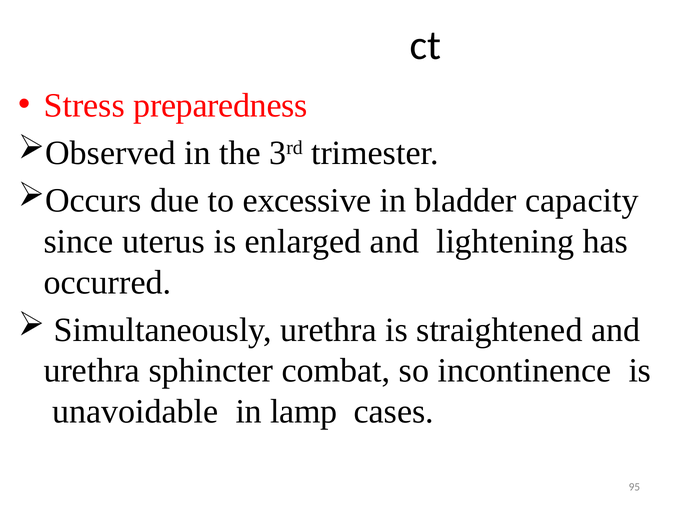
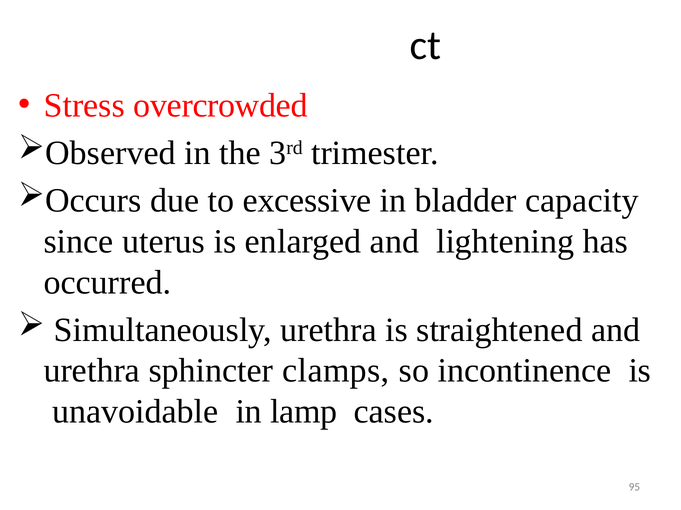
preparedness: preparedness -> overcrowded
combat: combat -> clamps
